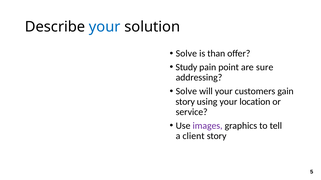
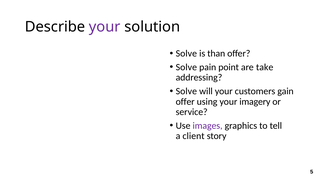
your at (105, 27) colour: blue -> purple
Study at (186, 67): Study -> Solve
sure: sure -> take
story at (185, 102): story -> offer
location: location -> imagery
